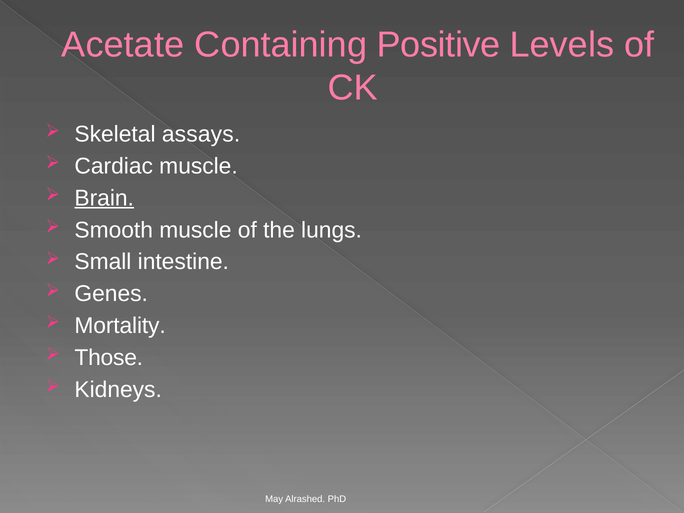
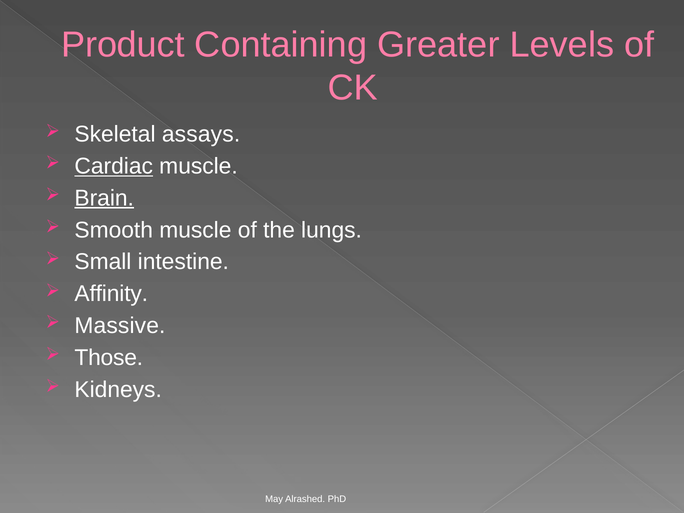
Acetate: Acetate -> Product
Positive: Positive -> Greater
Cardiac underline: none -> present
Genes: Genes -> Affinity
Mortality: Mortality -> Massive
